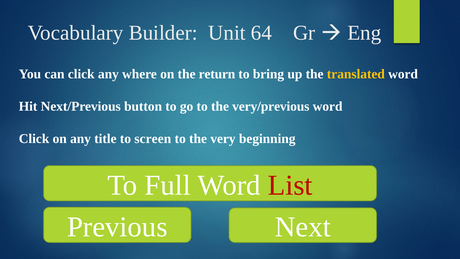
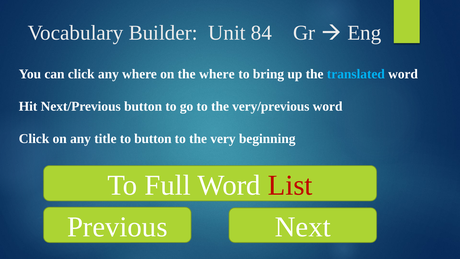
64: 64 -> 84
the return: return -> where
translated colour: yellow -> light blue
to screen: screen -> button
